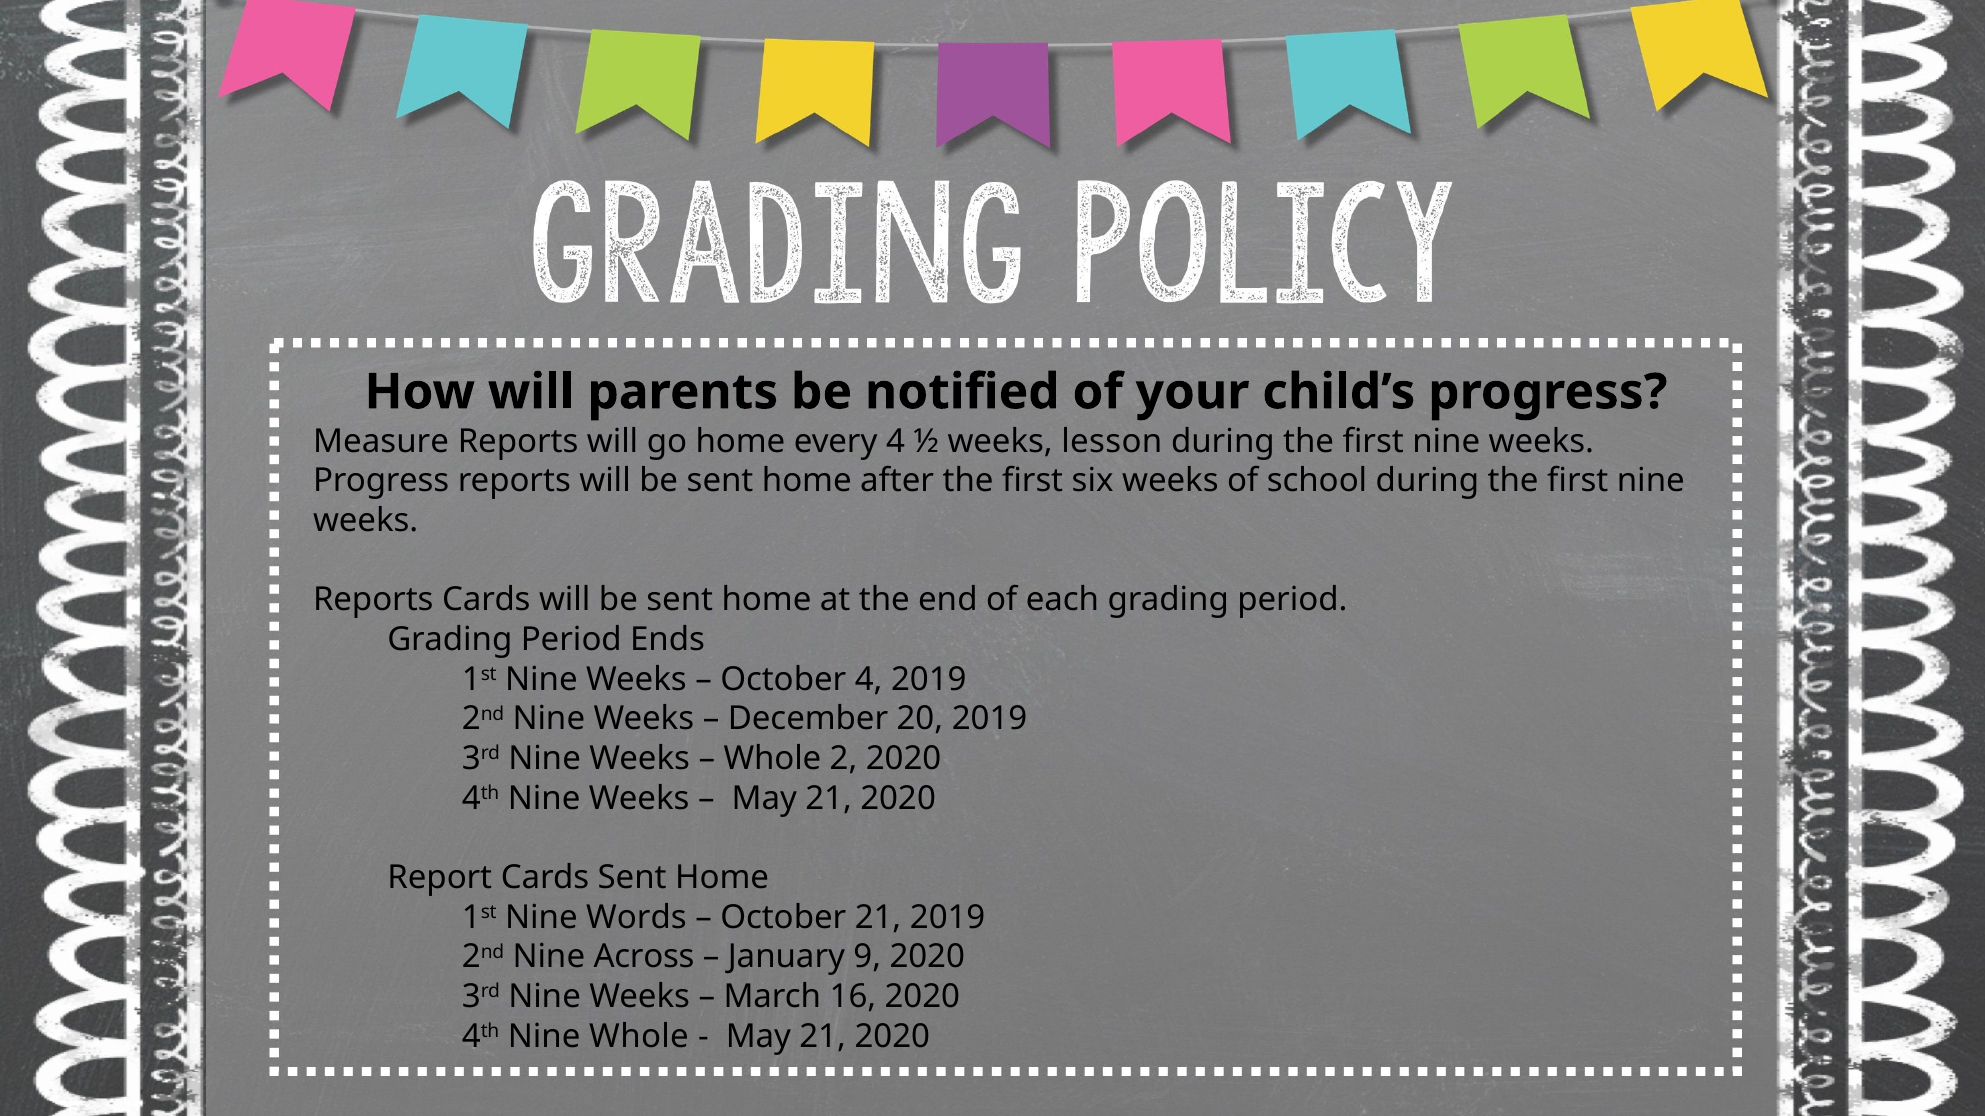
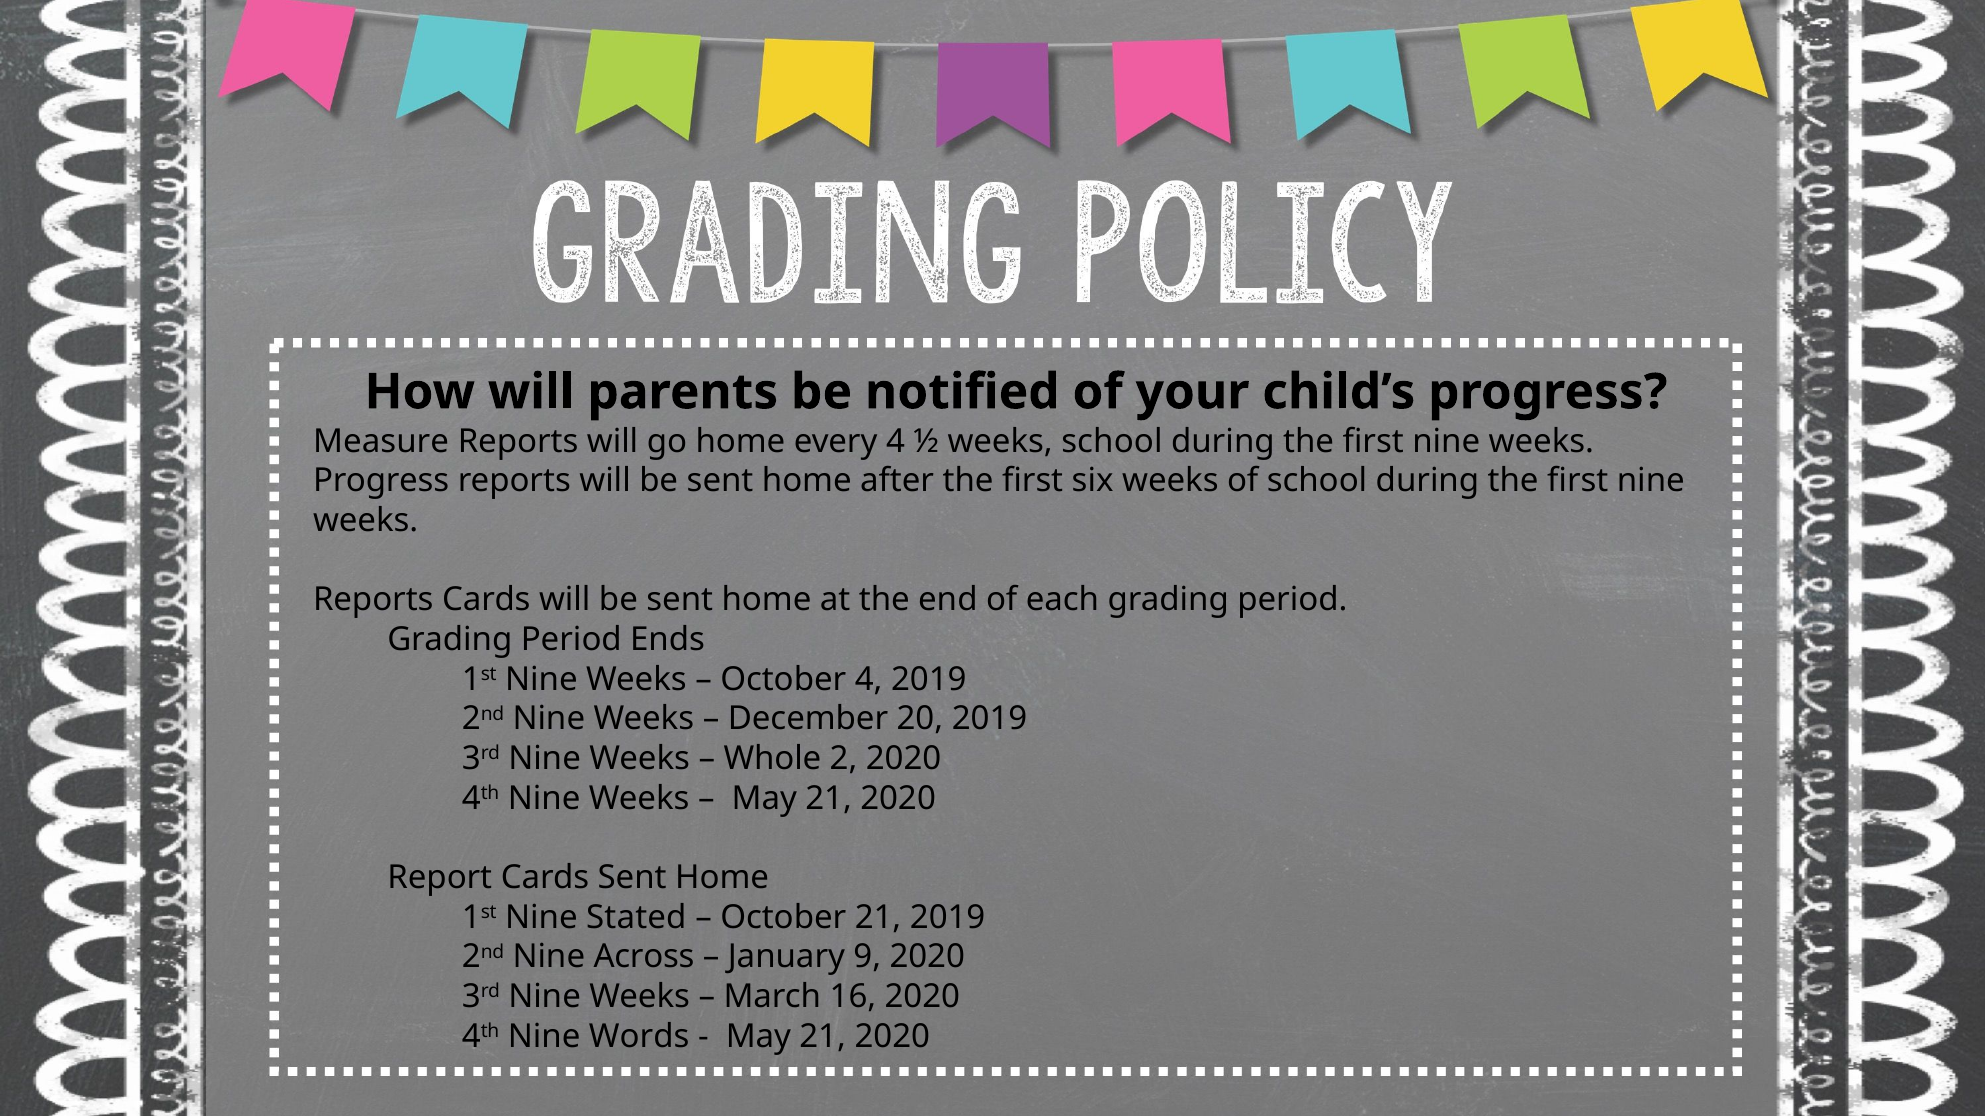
weeks lesson: lesson -> school
Words: Words -> Stated
Nine Whole: Whole -> Words
